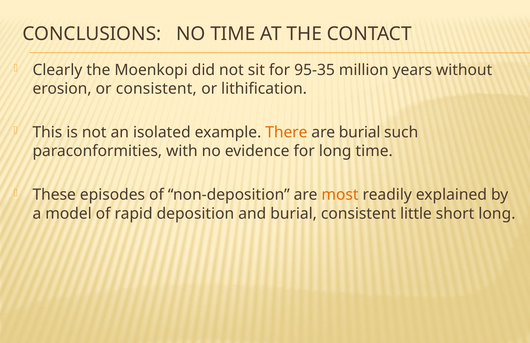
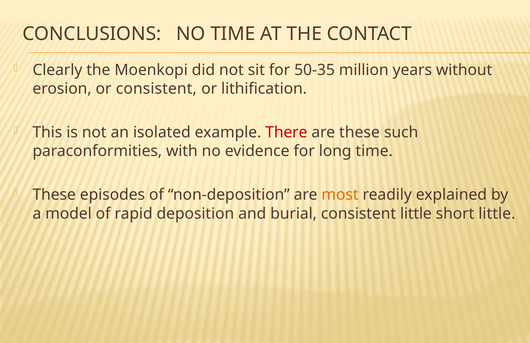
95-35: 95-35 -> 50-35
There colour: orange -> red
are burial: burial -> these
short long: long -> little
